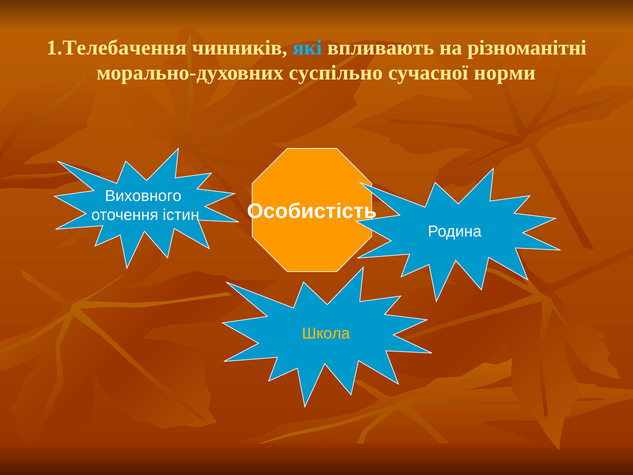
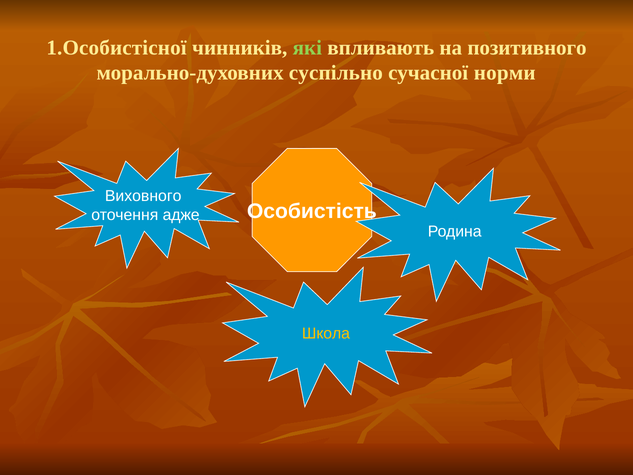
1.Телебачення: 1.Телебачення -> 1.Особистісної
які colour: light blue -> light green
різноманітні: різноманітні -> позитивного
істин: істин -> адже
